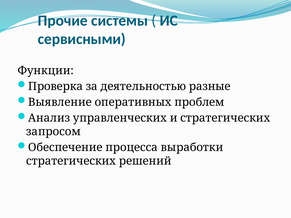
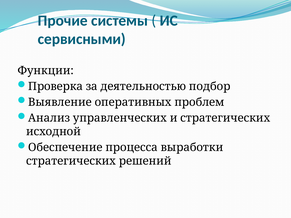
разные: разные -> подбор
запросом: запросом -> исходной
